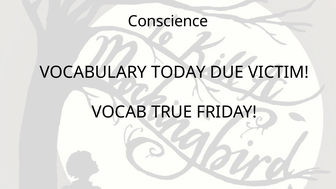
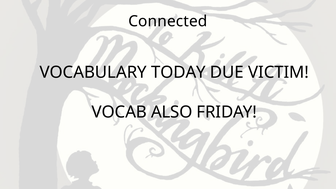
Conscience: Conscience -> Connected
TRUE: TRUE -> ALSO
